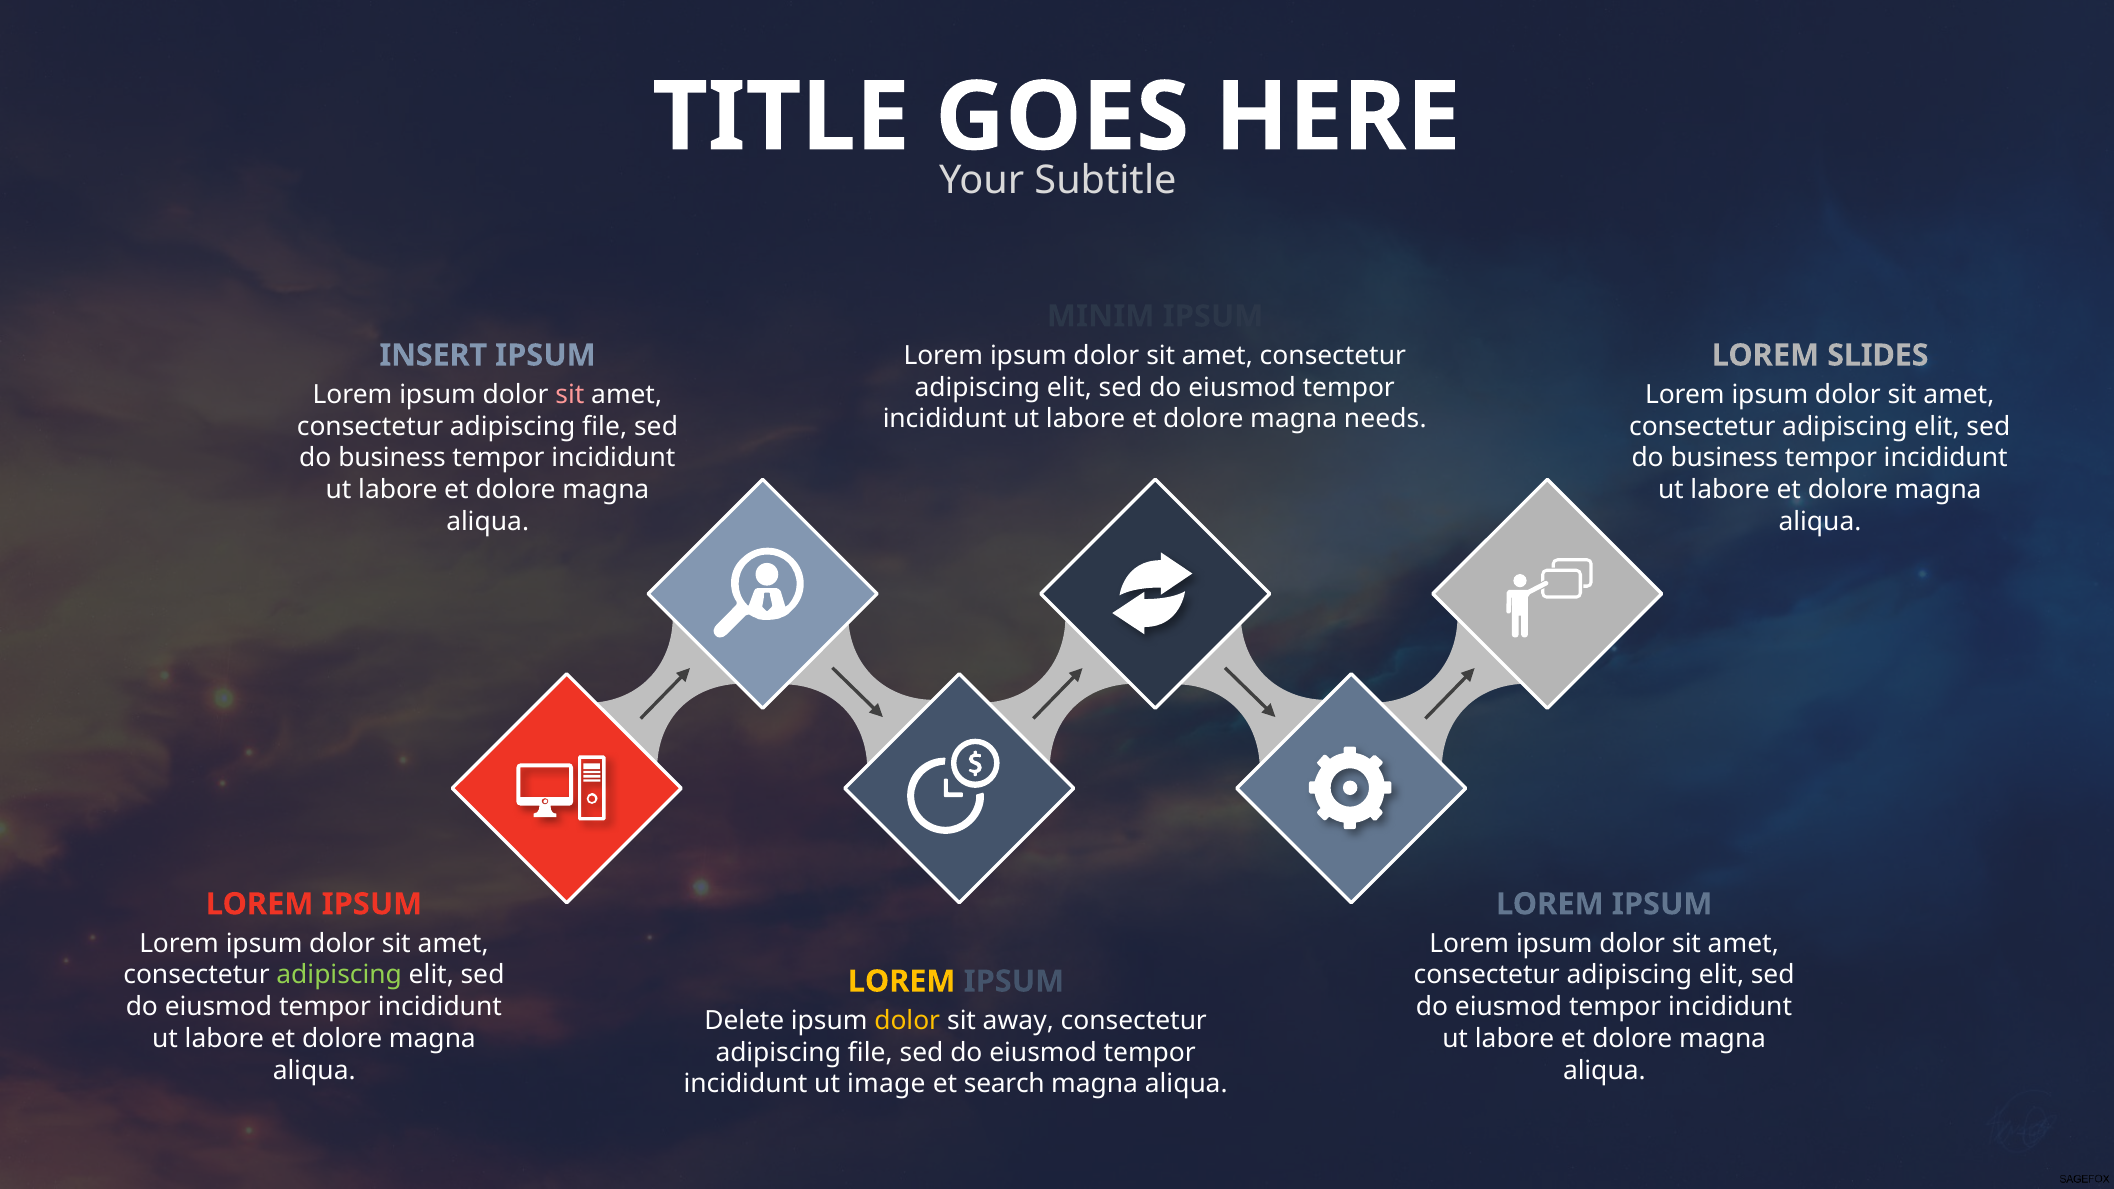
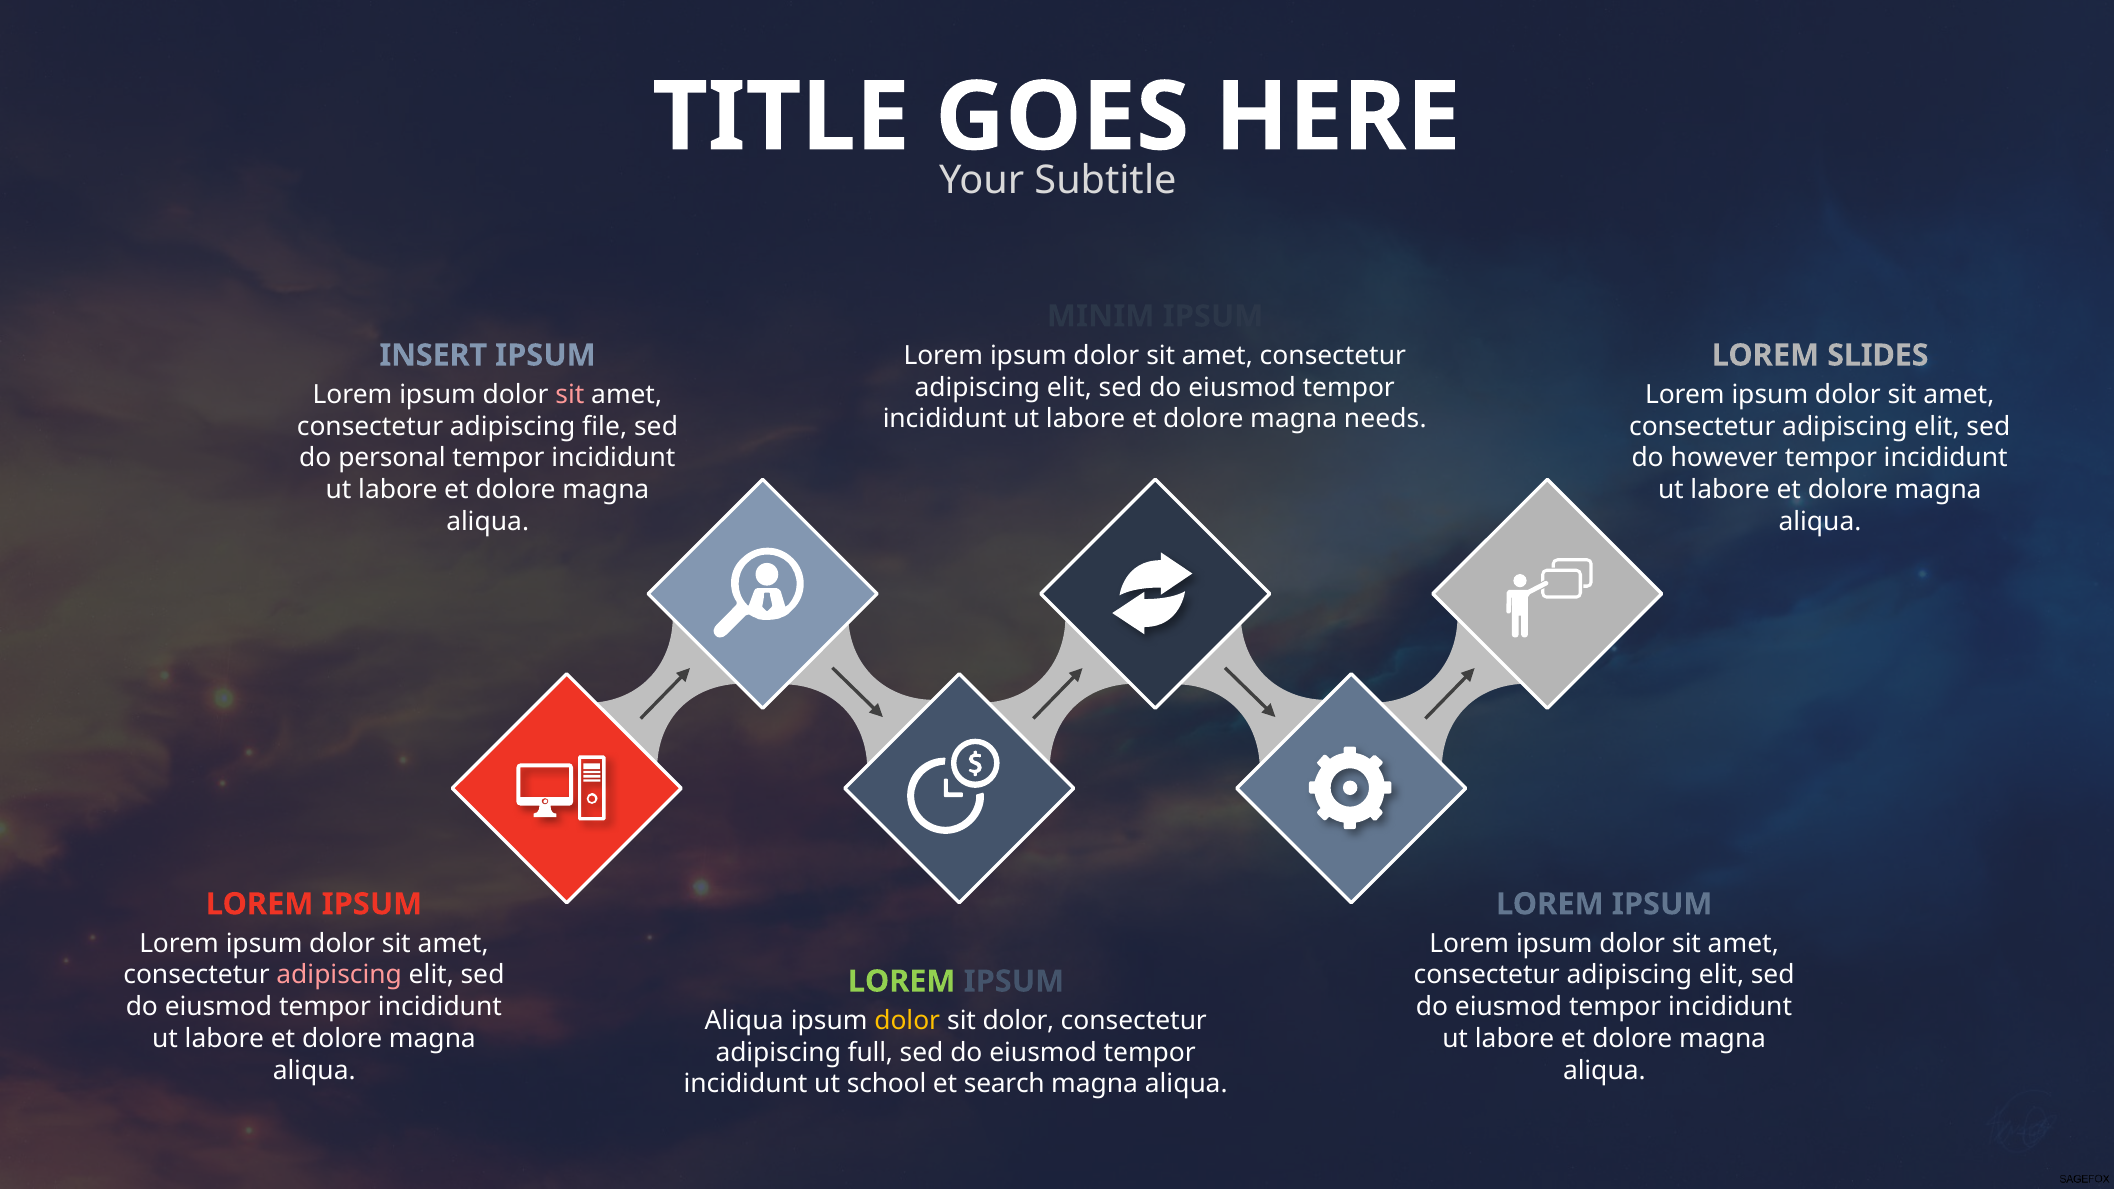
business at (392, 458): business -> personal
business at (1724, 458): business -> however
adipiscing at (339, 975) colour: light green -> pink
LOREM at (902, 981) colour: yellow -> light green
Delete at (744, 1021): Delete -> Aliqua
sit away: away -> dolor
file at (870, 1052): file -> full
image: image -> school
